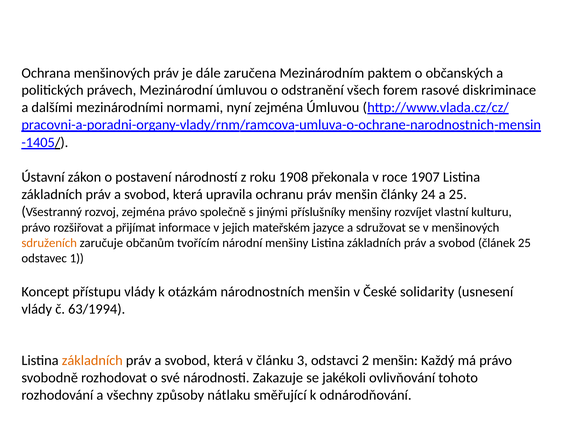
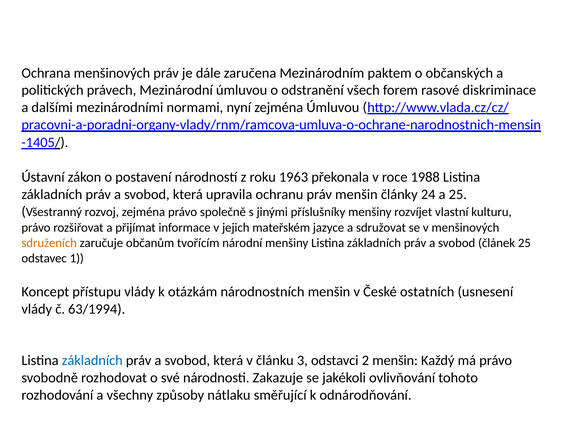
1908: 1908 -> 1963
1907: 1907 -> 1988
solidarity: solidarity -> ostatních
základních at (92, 361) colour: orange -> blue
